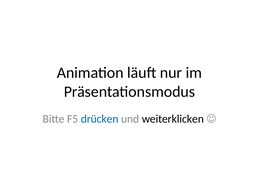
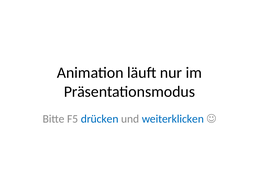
weiterklicken colour: black -> blue
